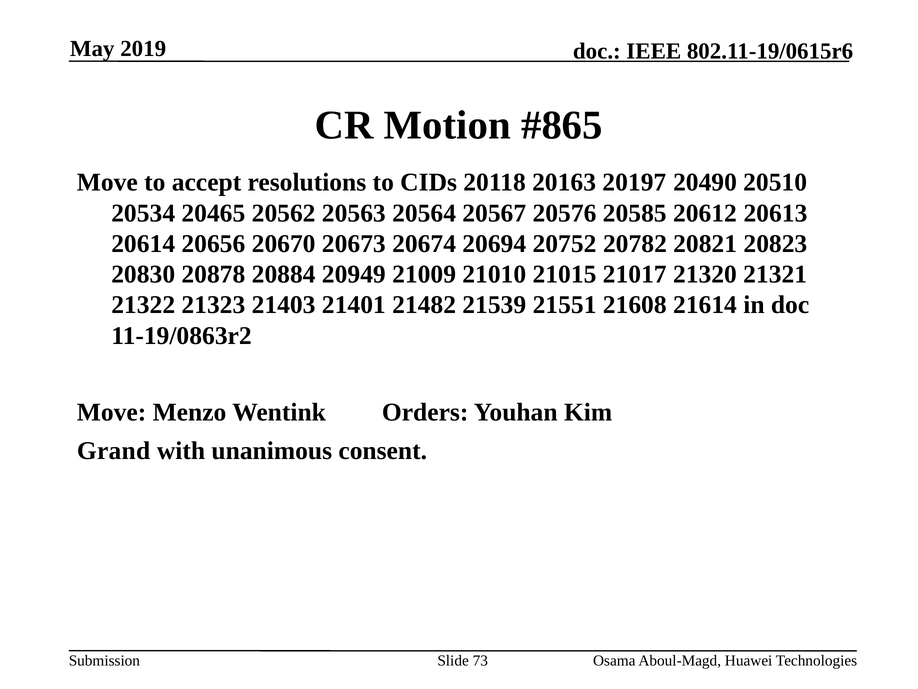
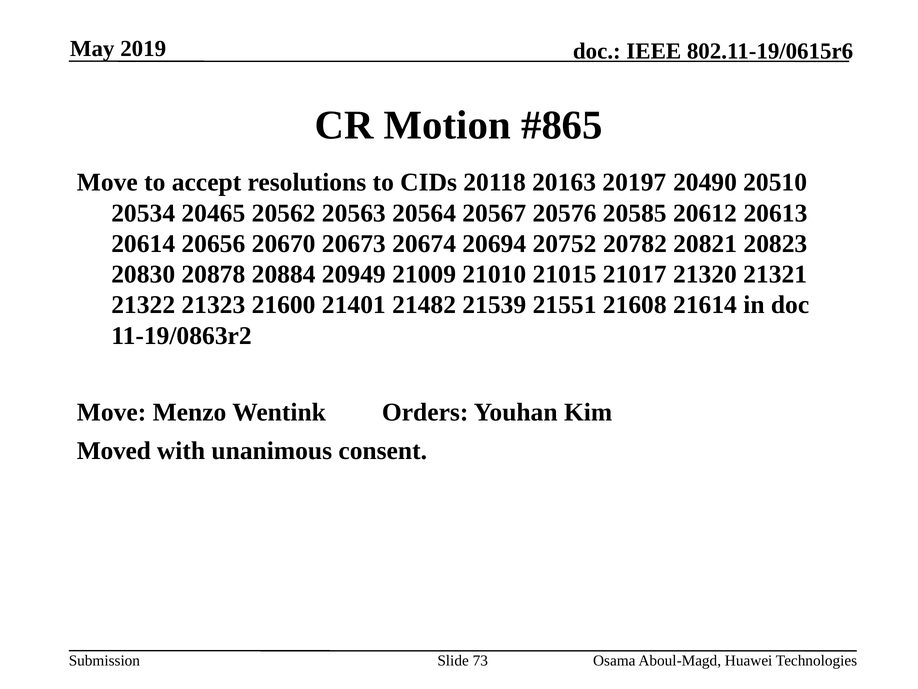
21403: 21403 -> 21600
Grand: Grand -> Moved
